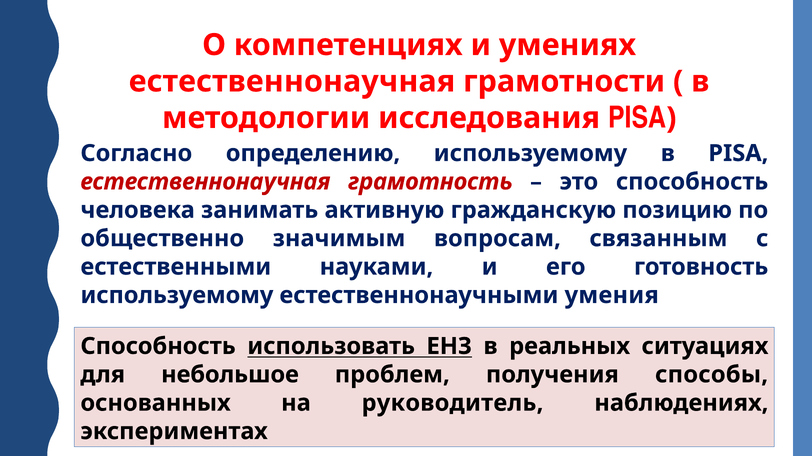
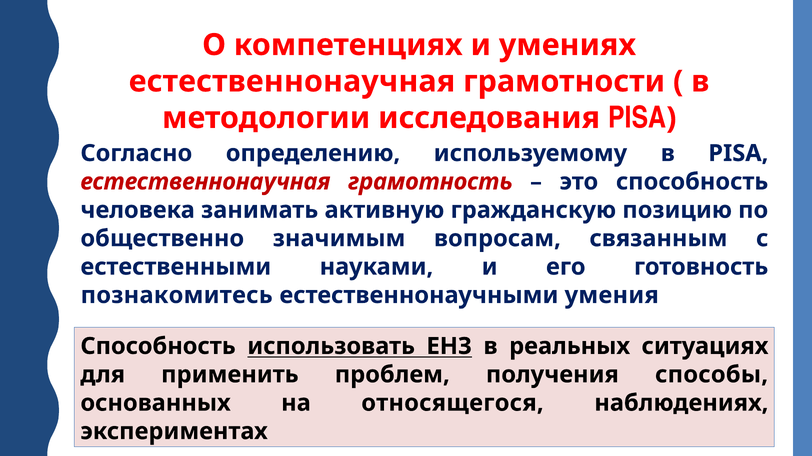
используемому at (177, 296): используемому -> познакомитесь
небольшое: небольшое -> применить
руководитель: руководитель -> относящегося
